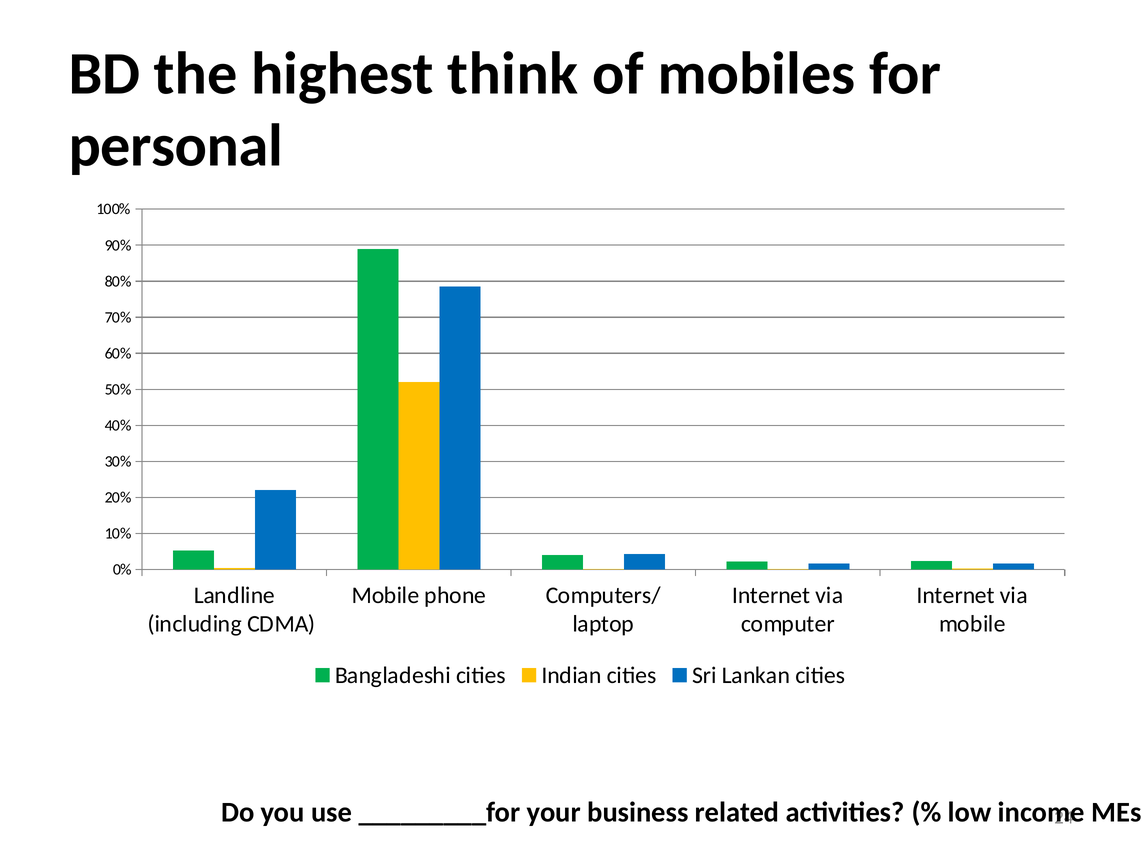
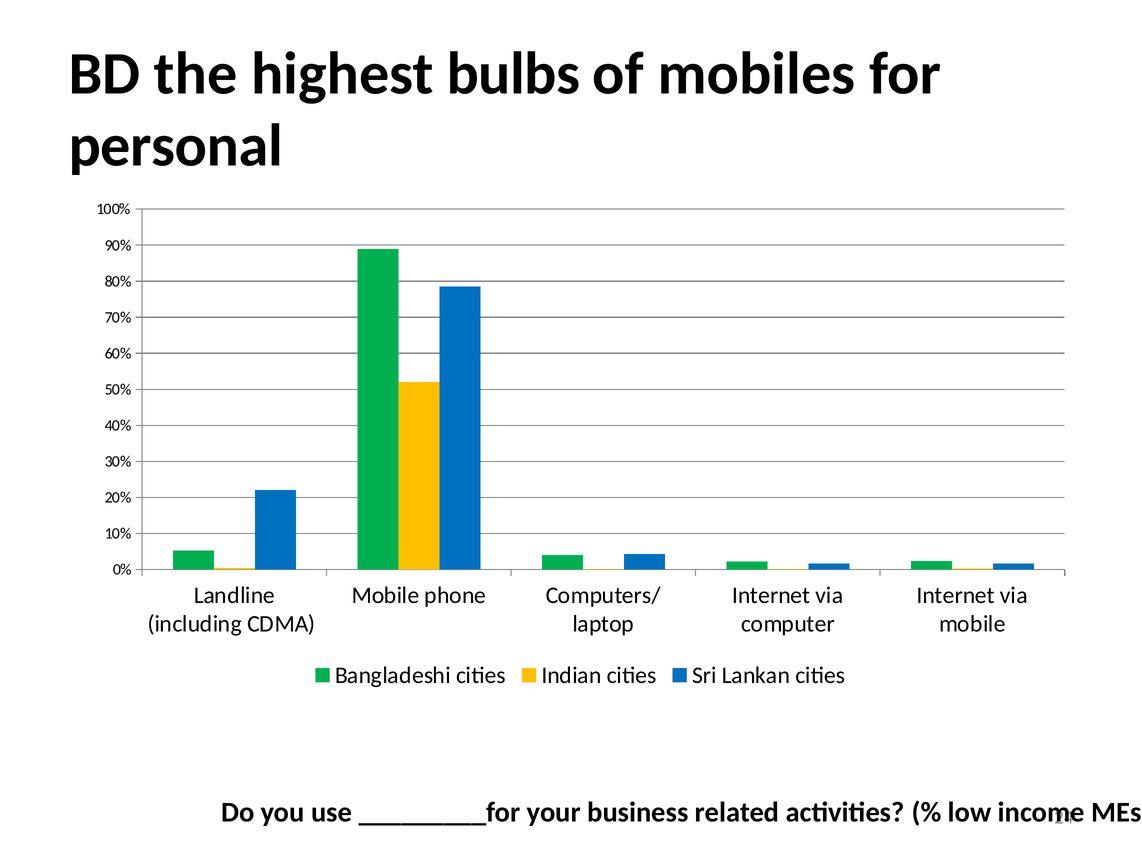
think: think -> bulbs
